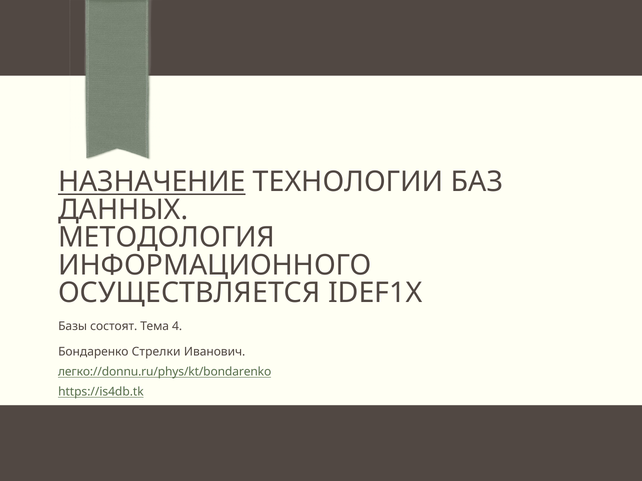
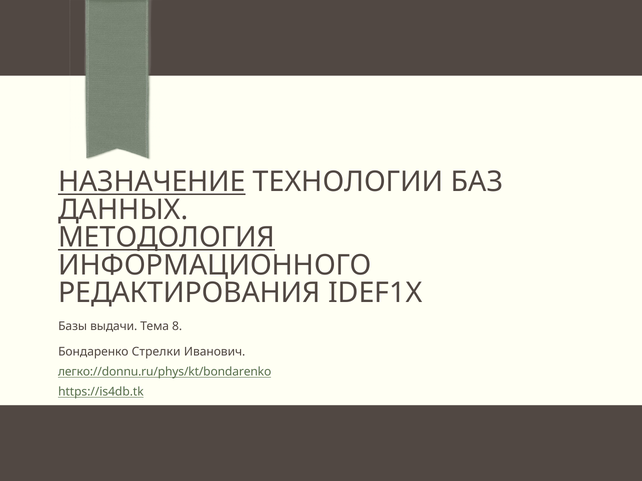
МЕТОДОЛОГИЯ underline: none -> present
ОСУЩЕСТВЛЯЕТСЯ: ОСУЩЕСТВЛЯЕТСЯ -> РЕДАКТИРОВАНИЯ
состоят: состоят -> выдачи
4: 4 -> 8
